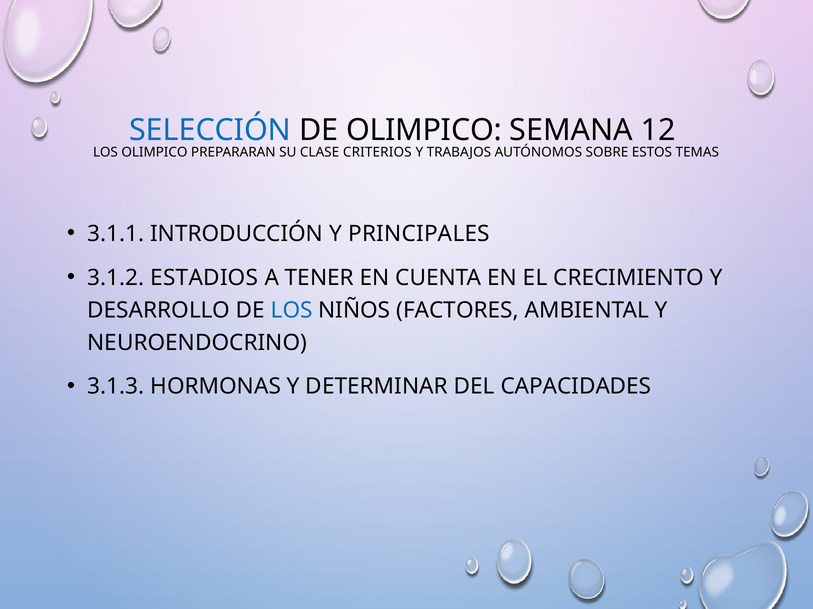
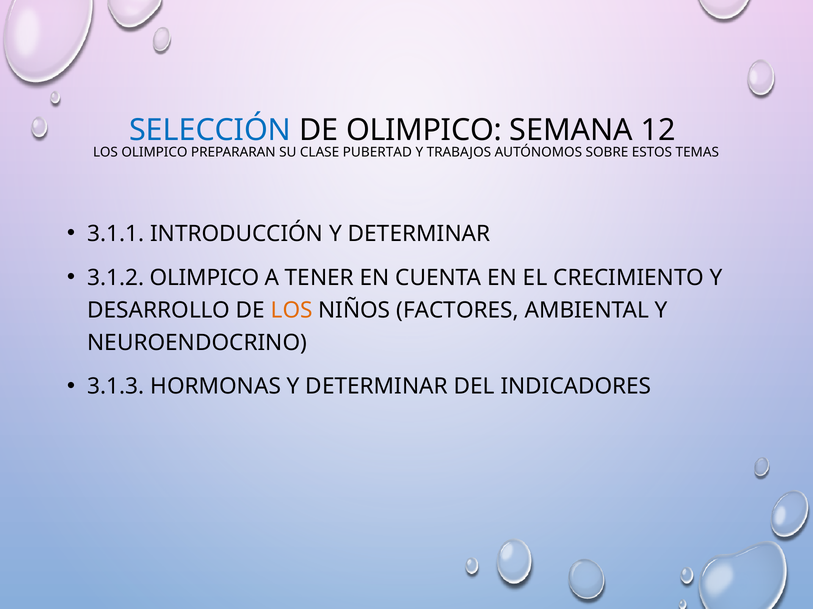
CRITERIOS: CRITERIOS -> PUBERTAD
INTRODUCCIÓN Y PRINCIPALES: PRINCIPALES -> DETERMINAR
3.1.2 ESTADIOS: ESTADIOS -> OLIMPICO
LOS at (292, 310) colour: blue -> orange
CAPACIDADES: CAPACIDADES -> INDICADORES
